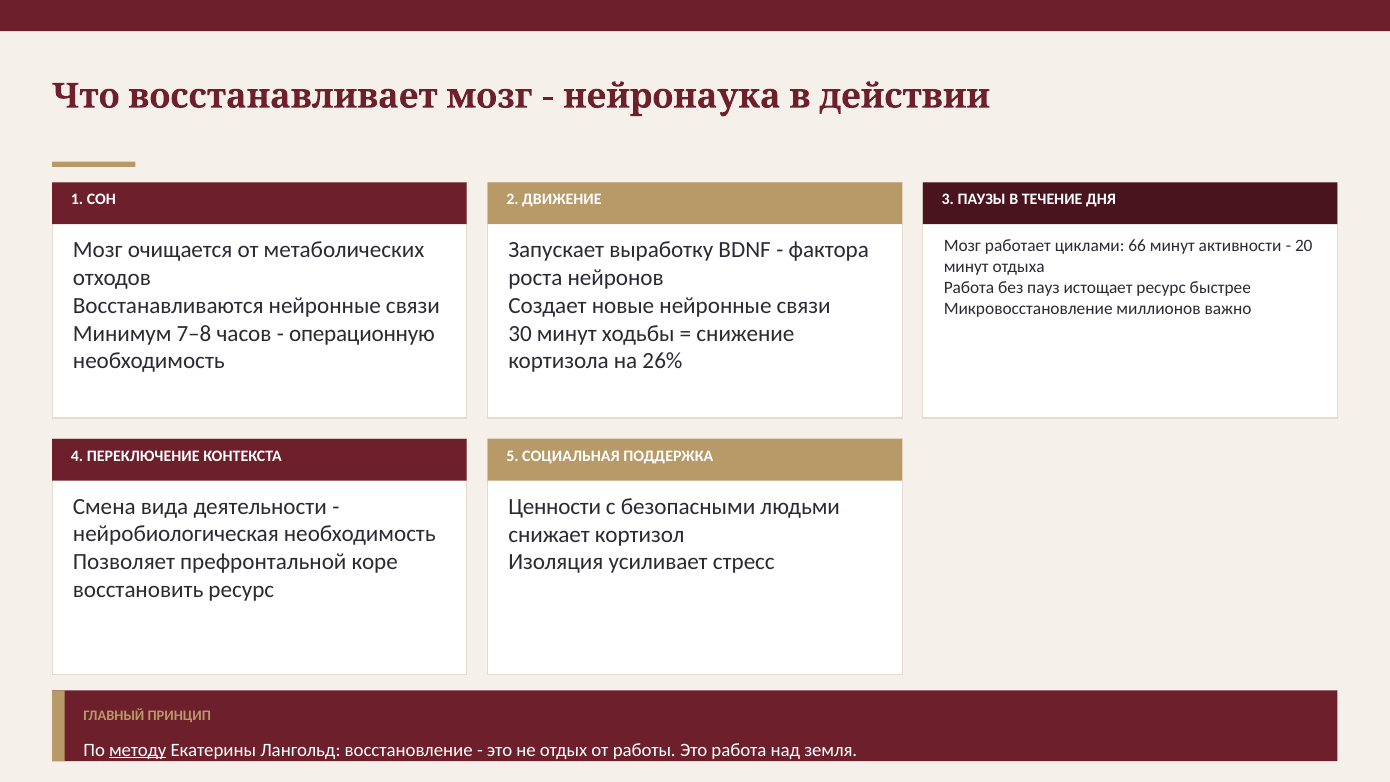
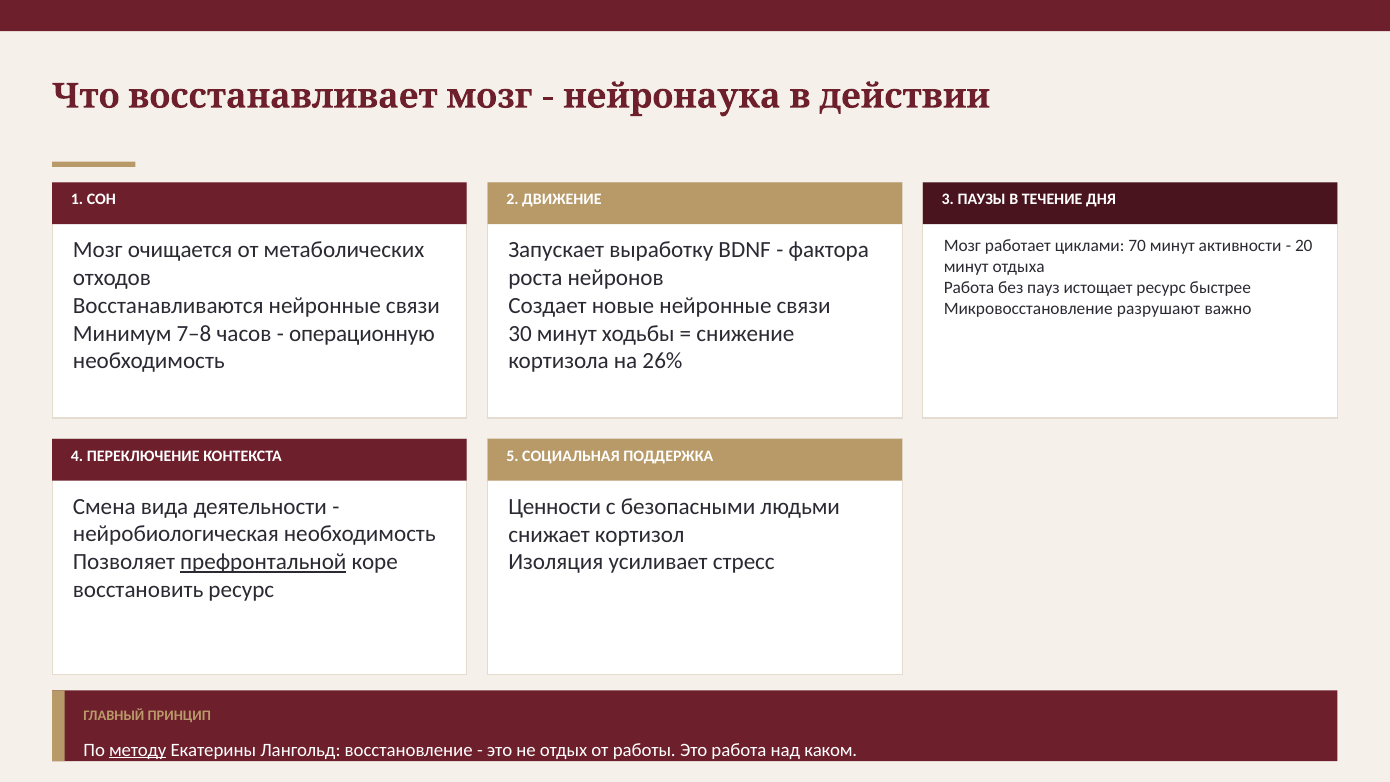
66: 66 -> 70
миллионов: миллионов -> разрушают
префронтальной underline: none -> present
земля: земля -> каком
